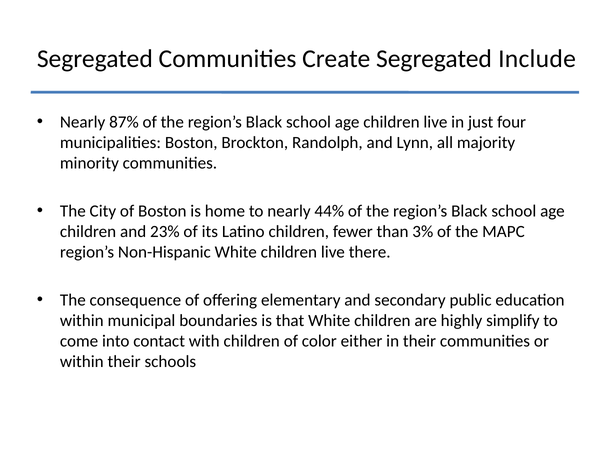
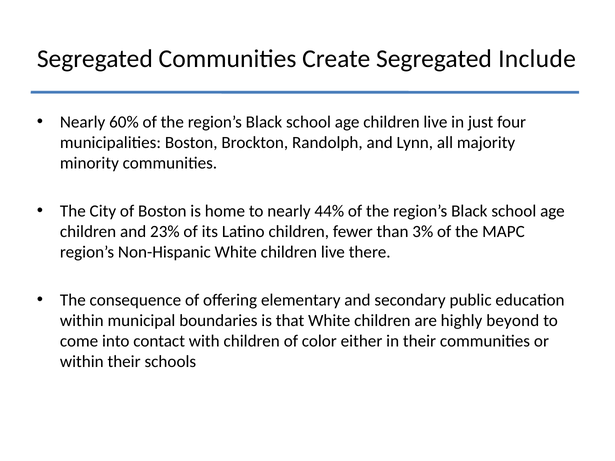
87%: 87% -> 60%
simplify: simplify -> beyond
